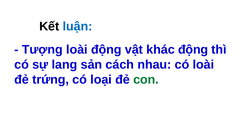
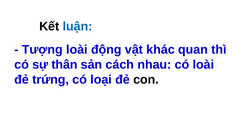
khác động: động -> quan
lang: lang -> thân
con colour: green -> black
